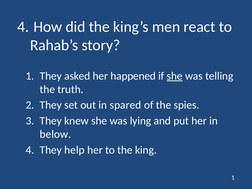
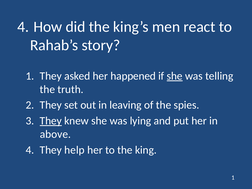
spared: spared -> leaving
They at (51, 121) underline: none -> present
below: below -> above
